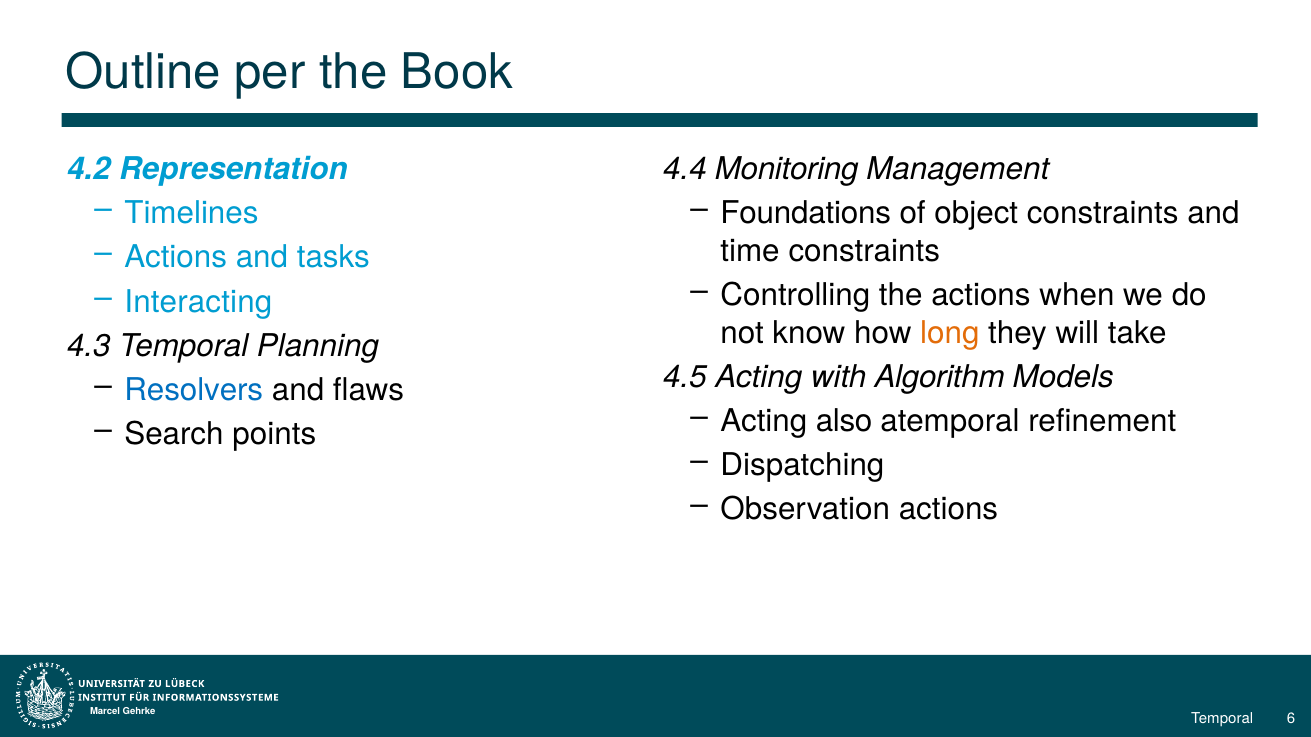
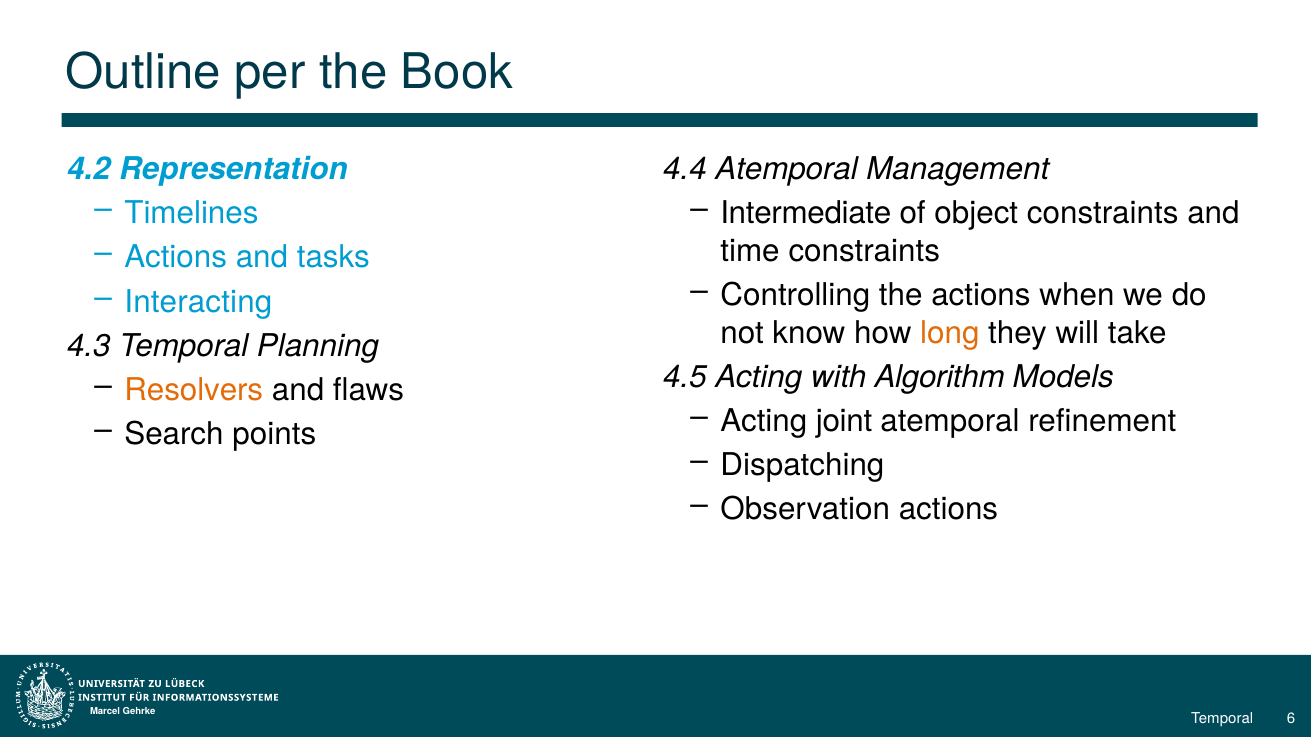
4.4 Monitoring: Monitoring -> Atemporal
Foundations: Foundations -> Intermediate
Resolvers colour: blue -> orange
also: also -> joint
